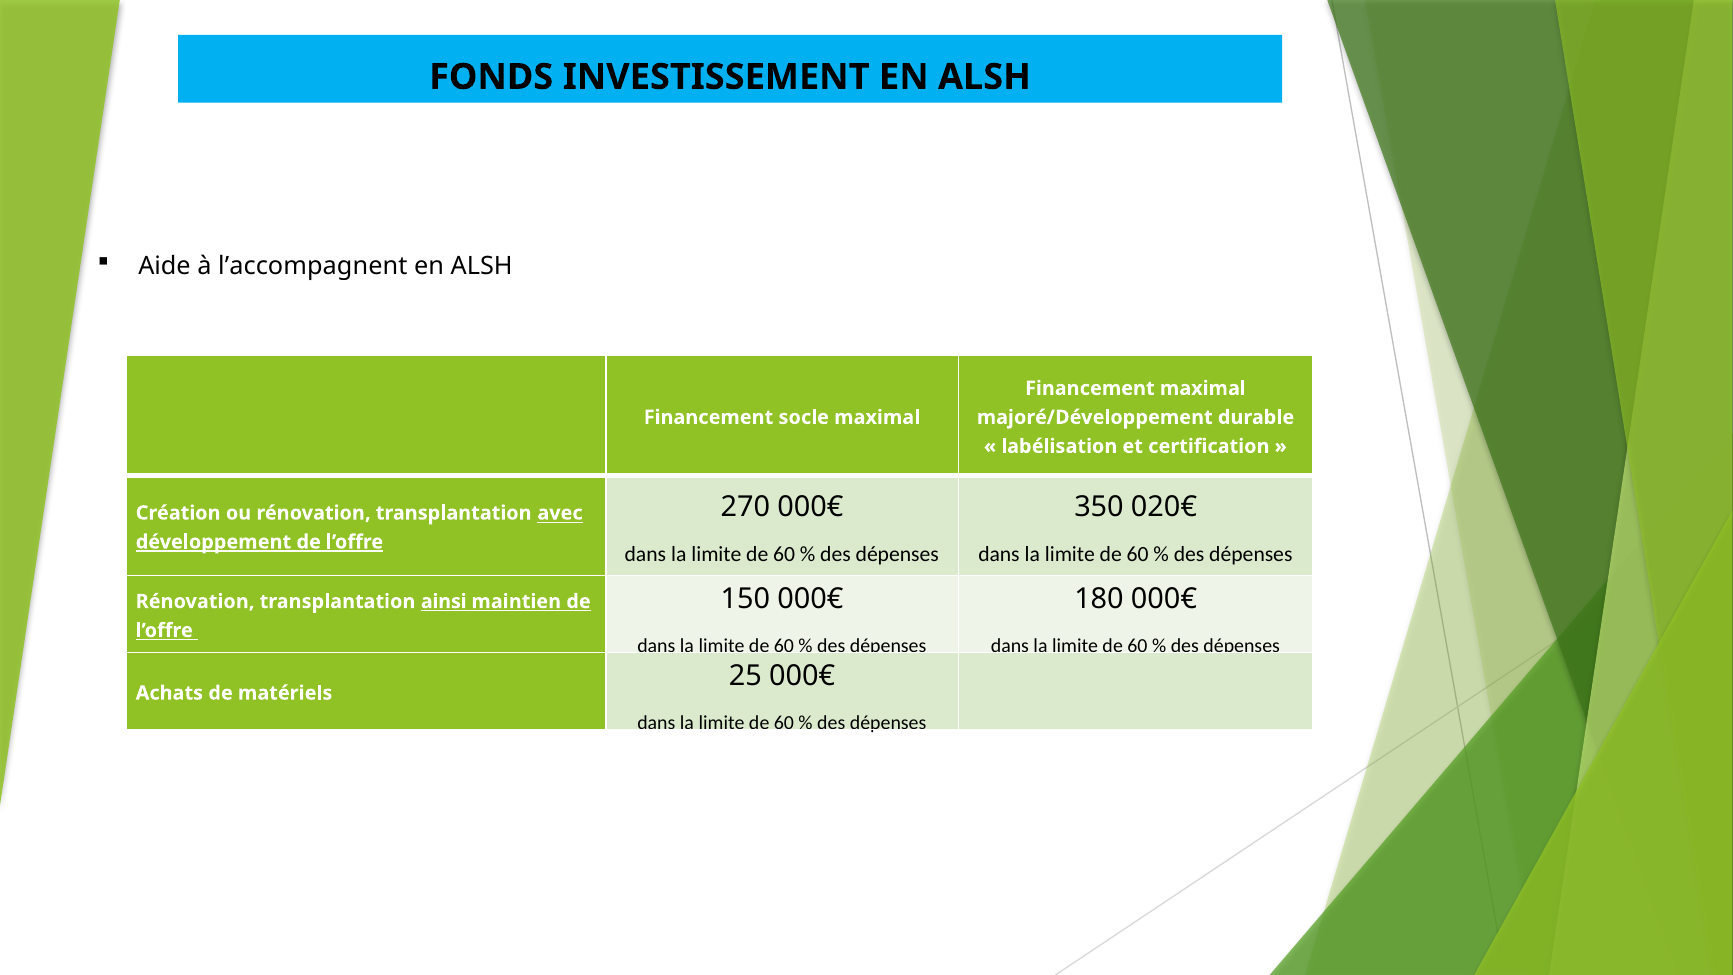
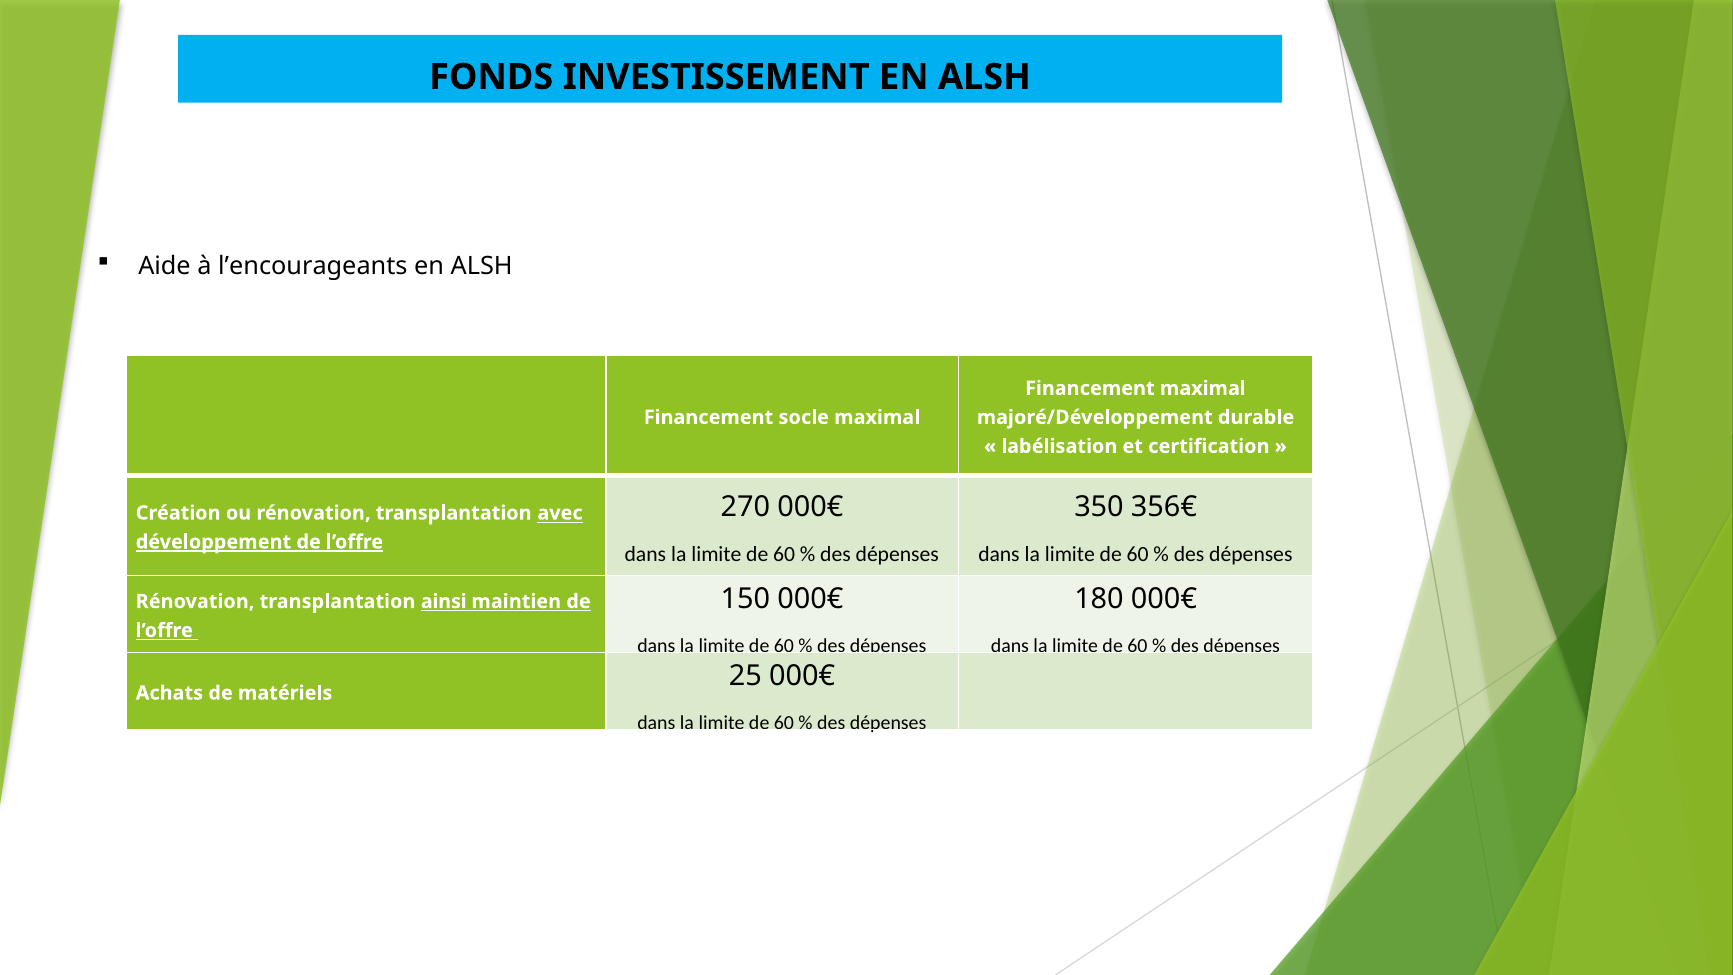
l’accompagnent: l’accompagnent -> l’encourageants
020€: 020€ -> 356€
